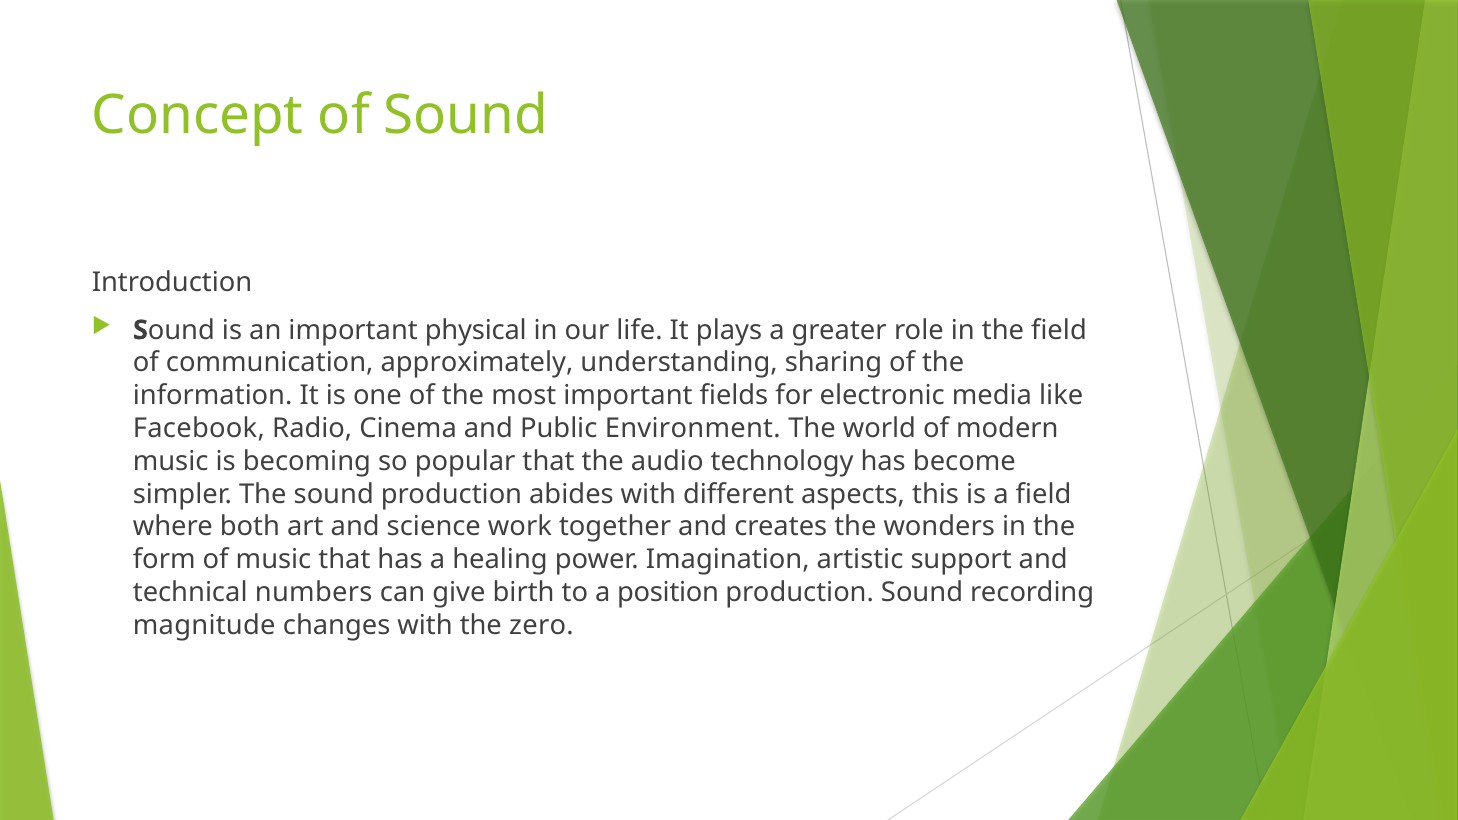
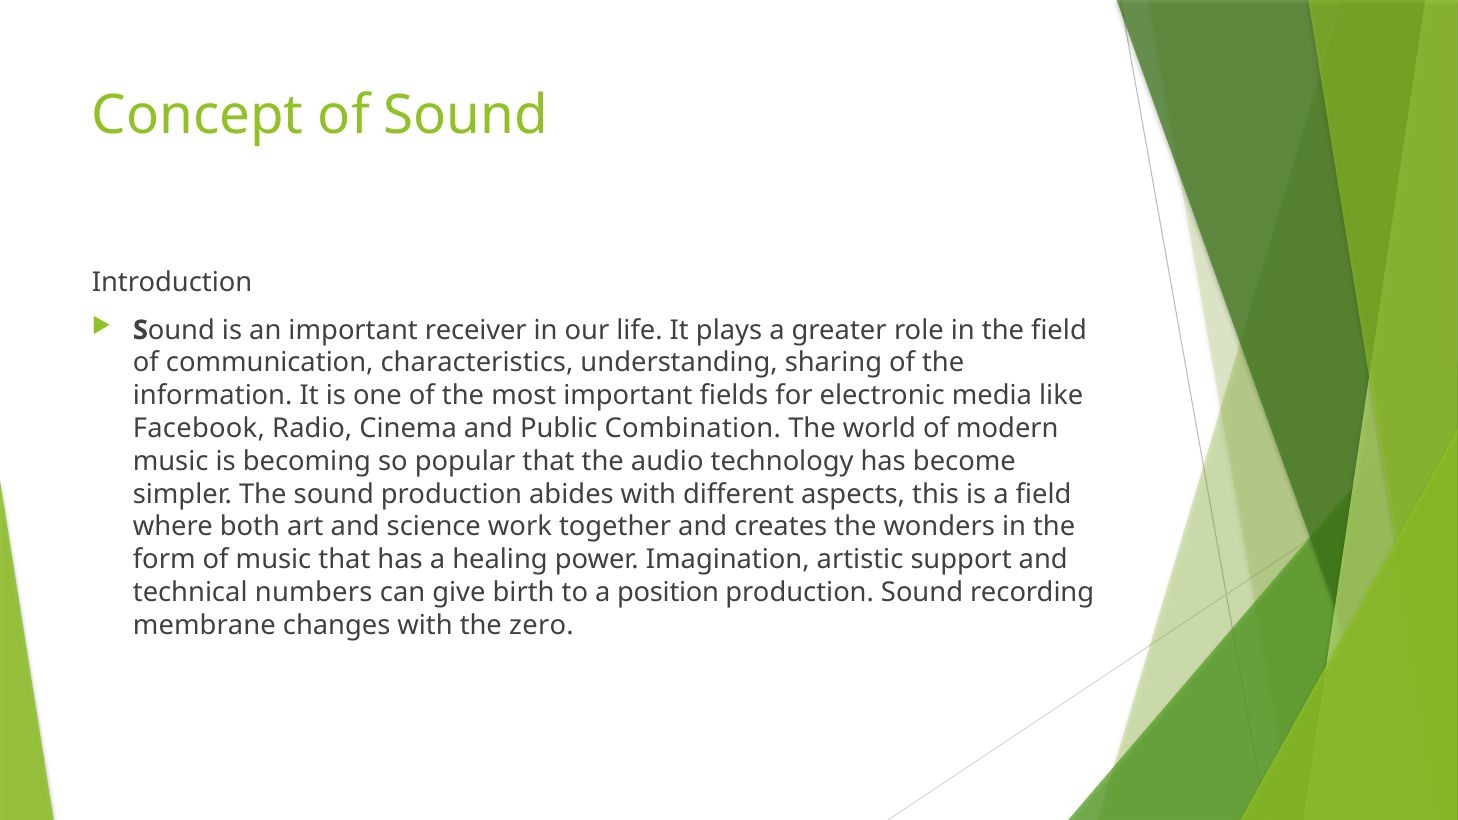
physical: physical -> receiver
approximately: approximately -> characteristics
Environment: Environment -> Combination
magnitude: magnitude -> membrane
